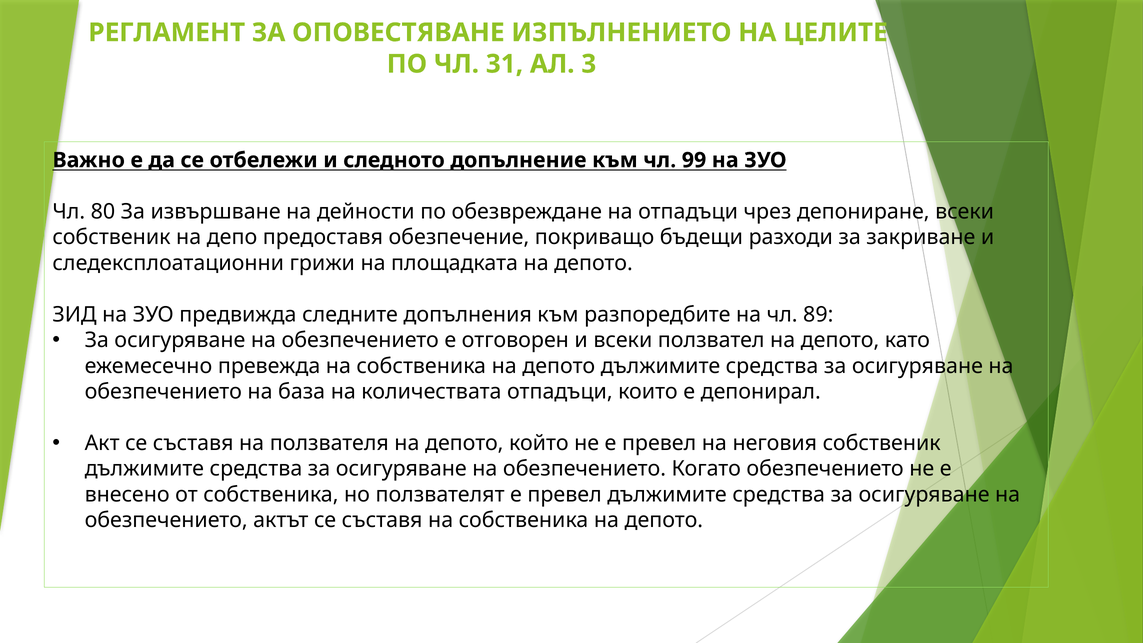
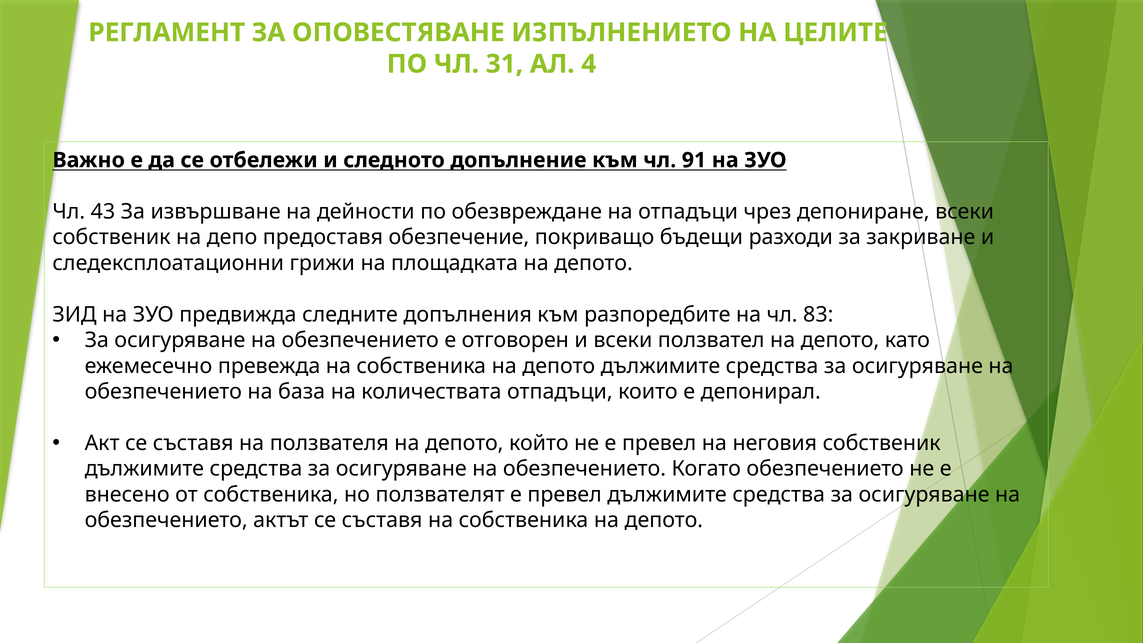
3: 3 -> 4
99: 99 -> 91
80: 80 -> 43
89: 89 -> 83
